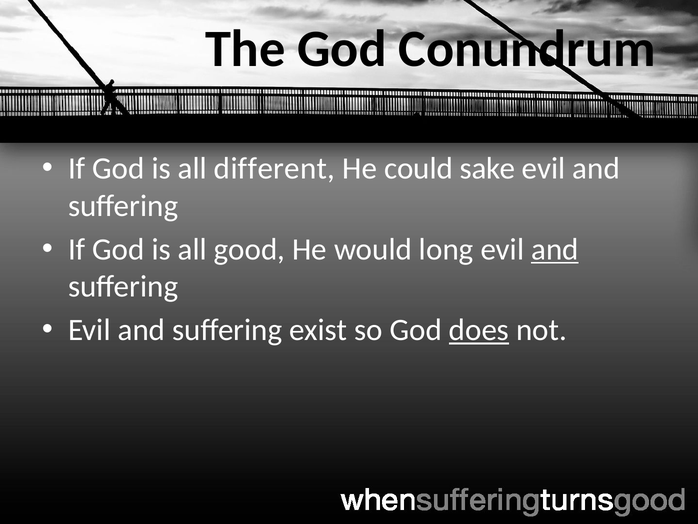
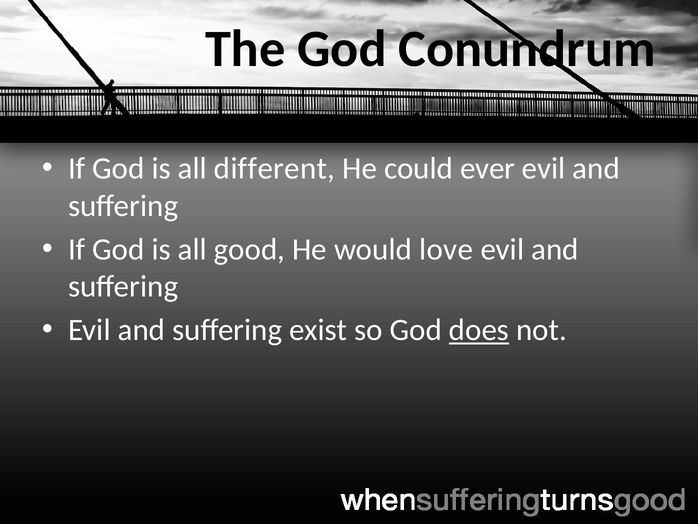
sake: sake -> ever
long: long -> love
and at (555, 249) underline: present -> none
